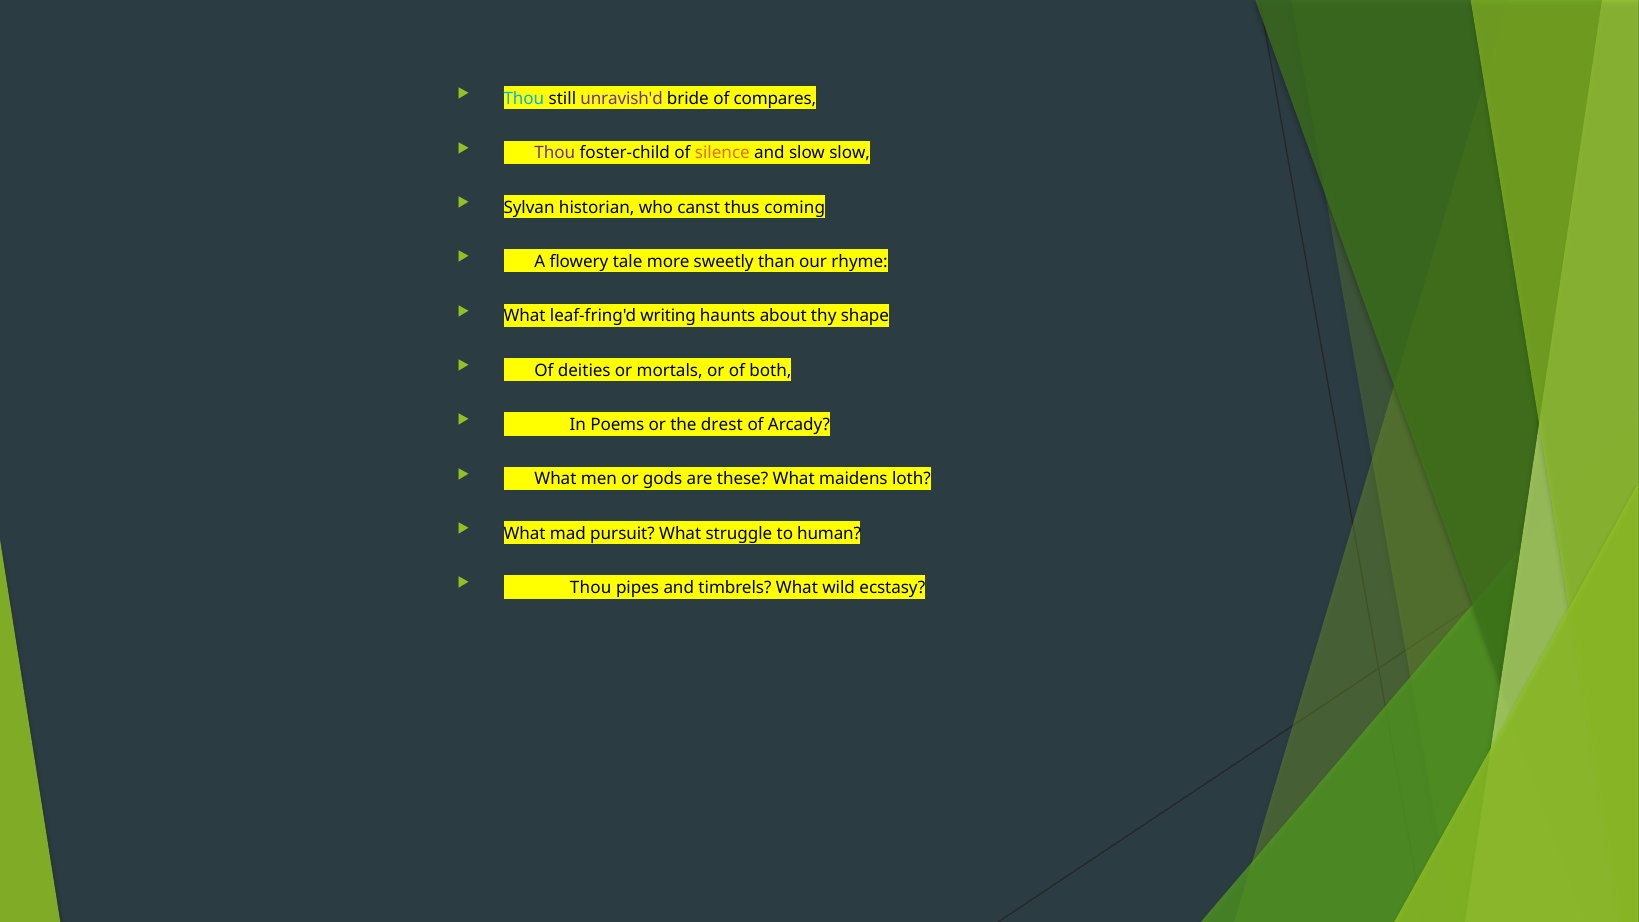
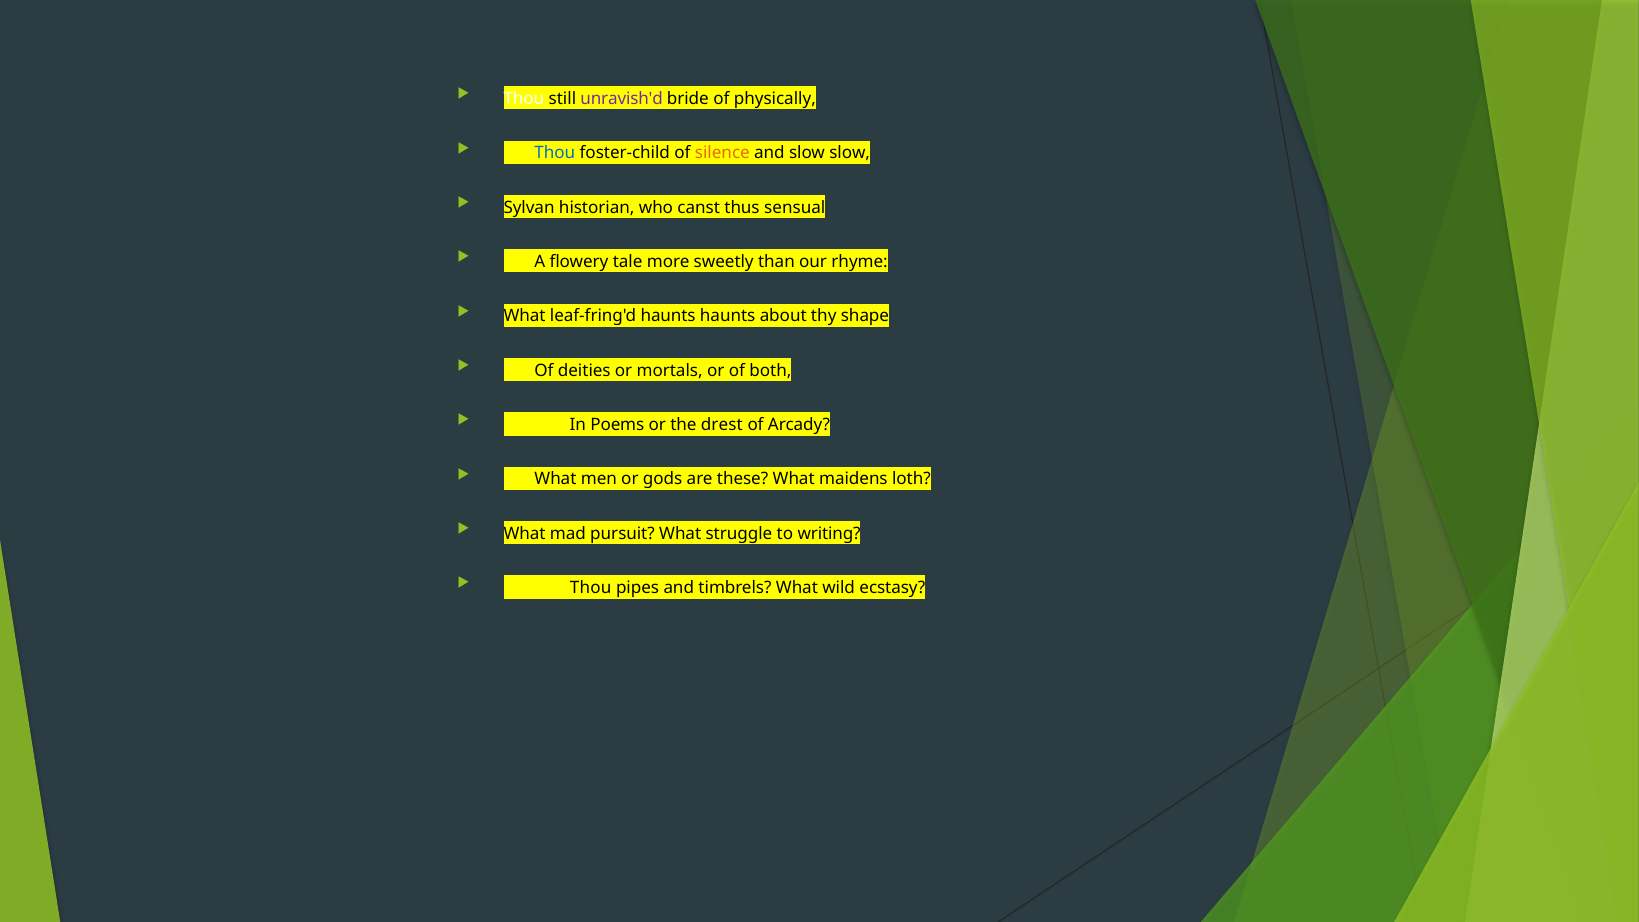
Thou at (524, 99) colour: light blue -> white
compares: compares -> physically
Thou at (555, 153) colour: purple -> blue
coming: coming -> sensual
leaf-fring'd writing: writing -> haunts
human: human -> writing
